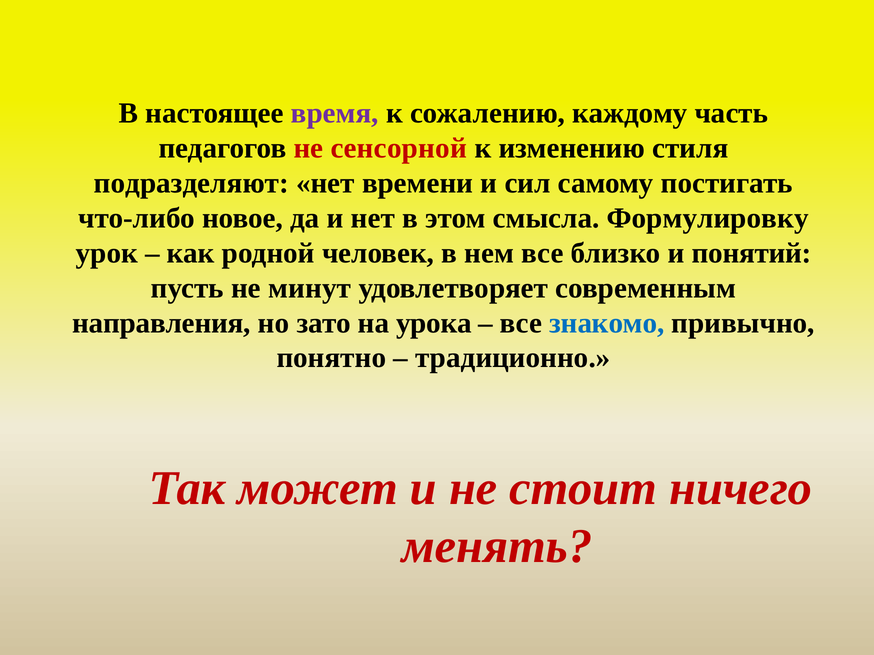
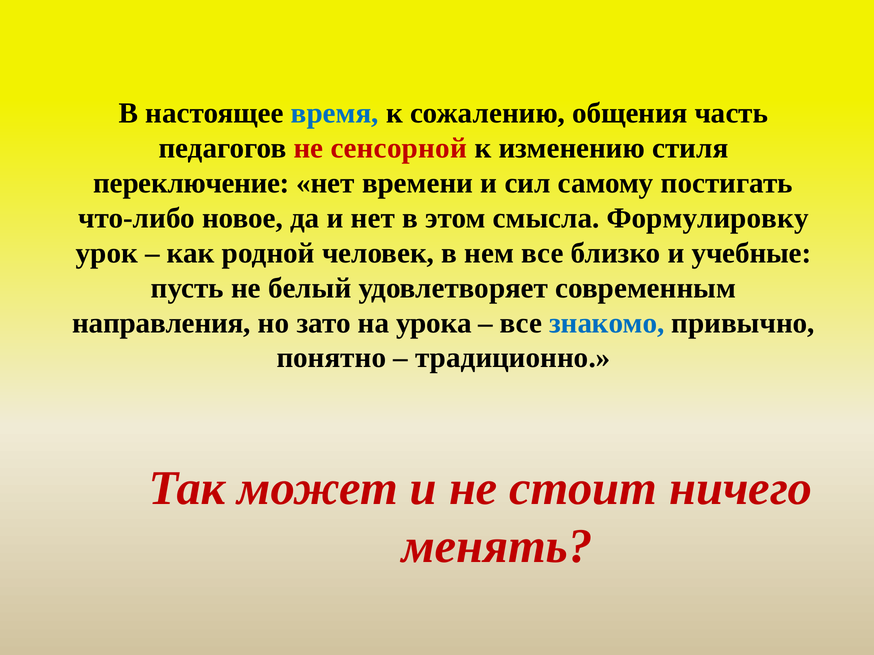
время colour: purple -> blue
каждому: каждому -> общения
подразделяют: подразделяют -> переключение
понятий: понятий -> учебные
минут: минут -> белый
